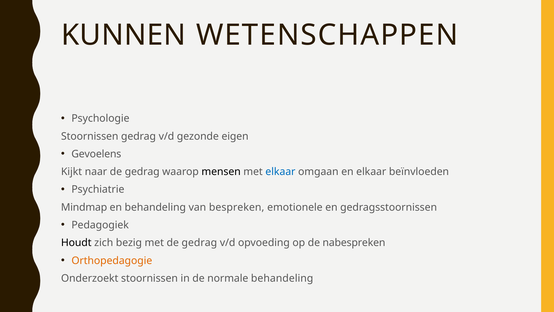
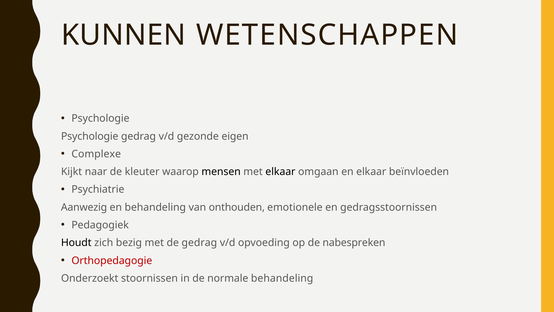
Stoornissen at (90, 136): Stoornissen -> Psychologie
Gevoelens: Gevoelens -> Complexe
naar de gedrag: gedrag -> kleuter
elkaar at (280, 172) colour: blue -> black
Mindmap: Mindmap -> Aanwezig
bespreken: bespreken -> onthouden
Orthopedagogie colour: orange -> red
